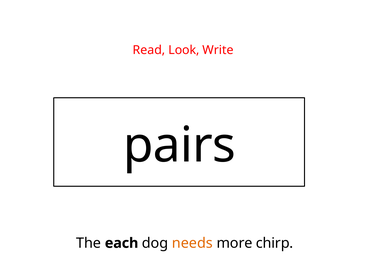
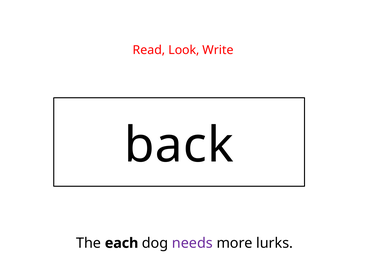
pairs: pairs -> back
needs colour: orange -> purple
chirp: chirp -> lurks
